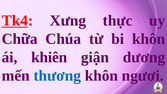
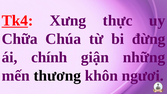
bi khôn: khôn -> đừng
khiên: khiên -> chính
dương: dương -> những
thương colour: blue -> black
